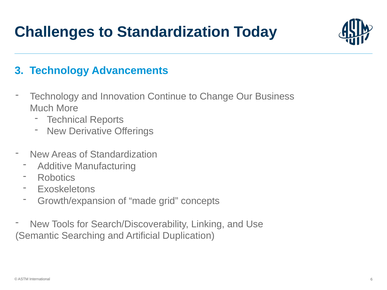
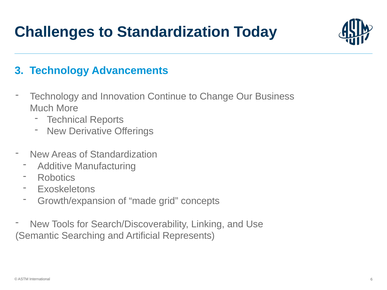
Duplication: Duplication -> Represents
